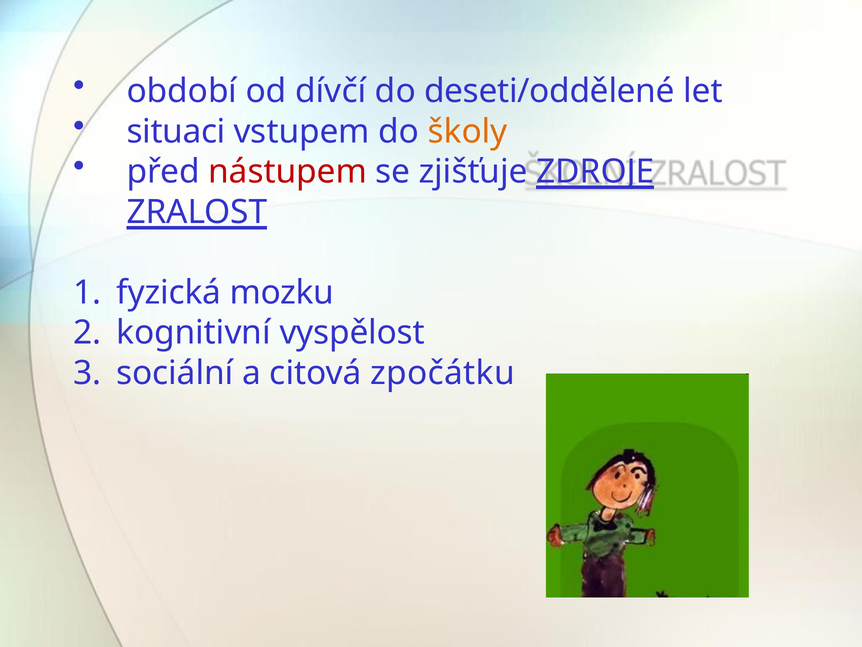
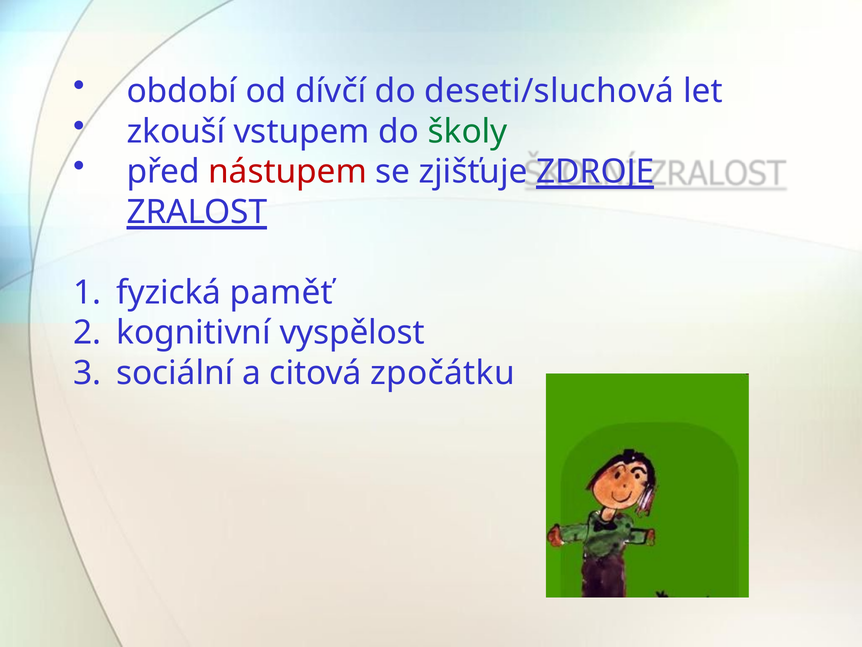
deseti/oddělené: deseti/oddělené -> deseti/sluchová
situaci: situaci -> zkouší
školy colour: orange -> green
mozku: mozku -> paměť
